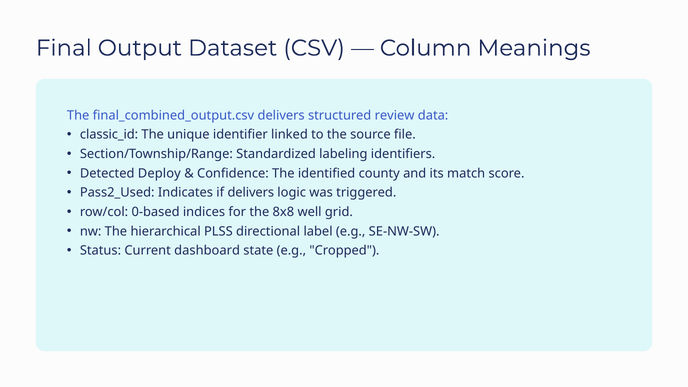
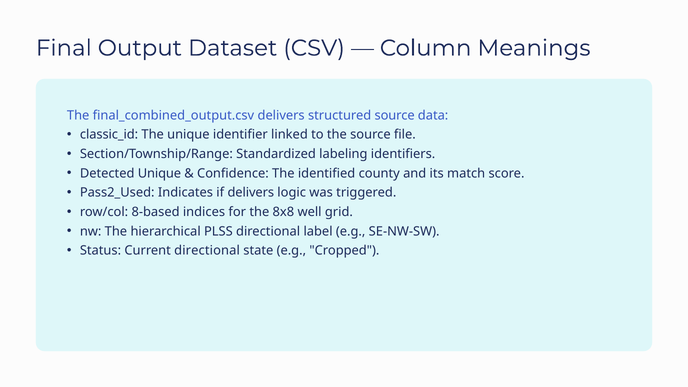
structured review: review -> source
Detected Deploy: Deploy -> Unique
0-based: 0-based -> 8-based
Current dashboard: dashboard -> directional
